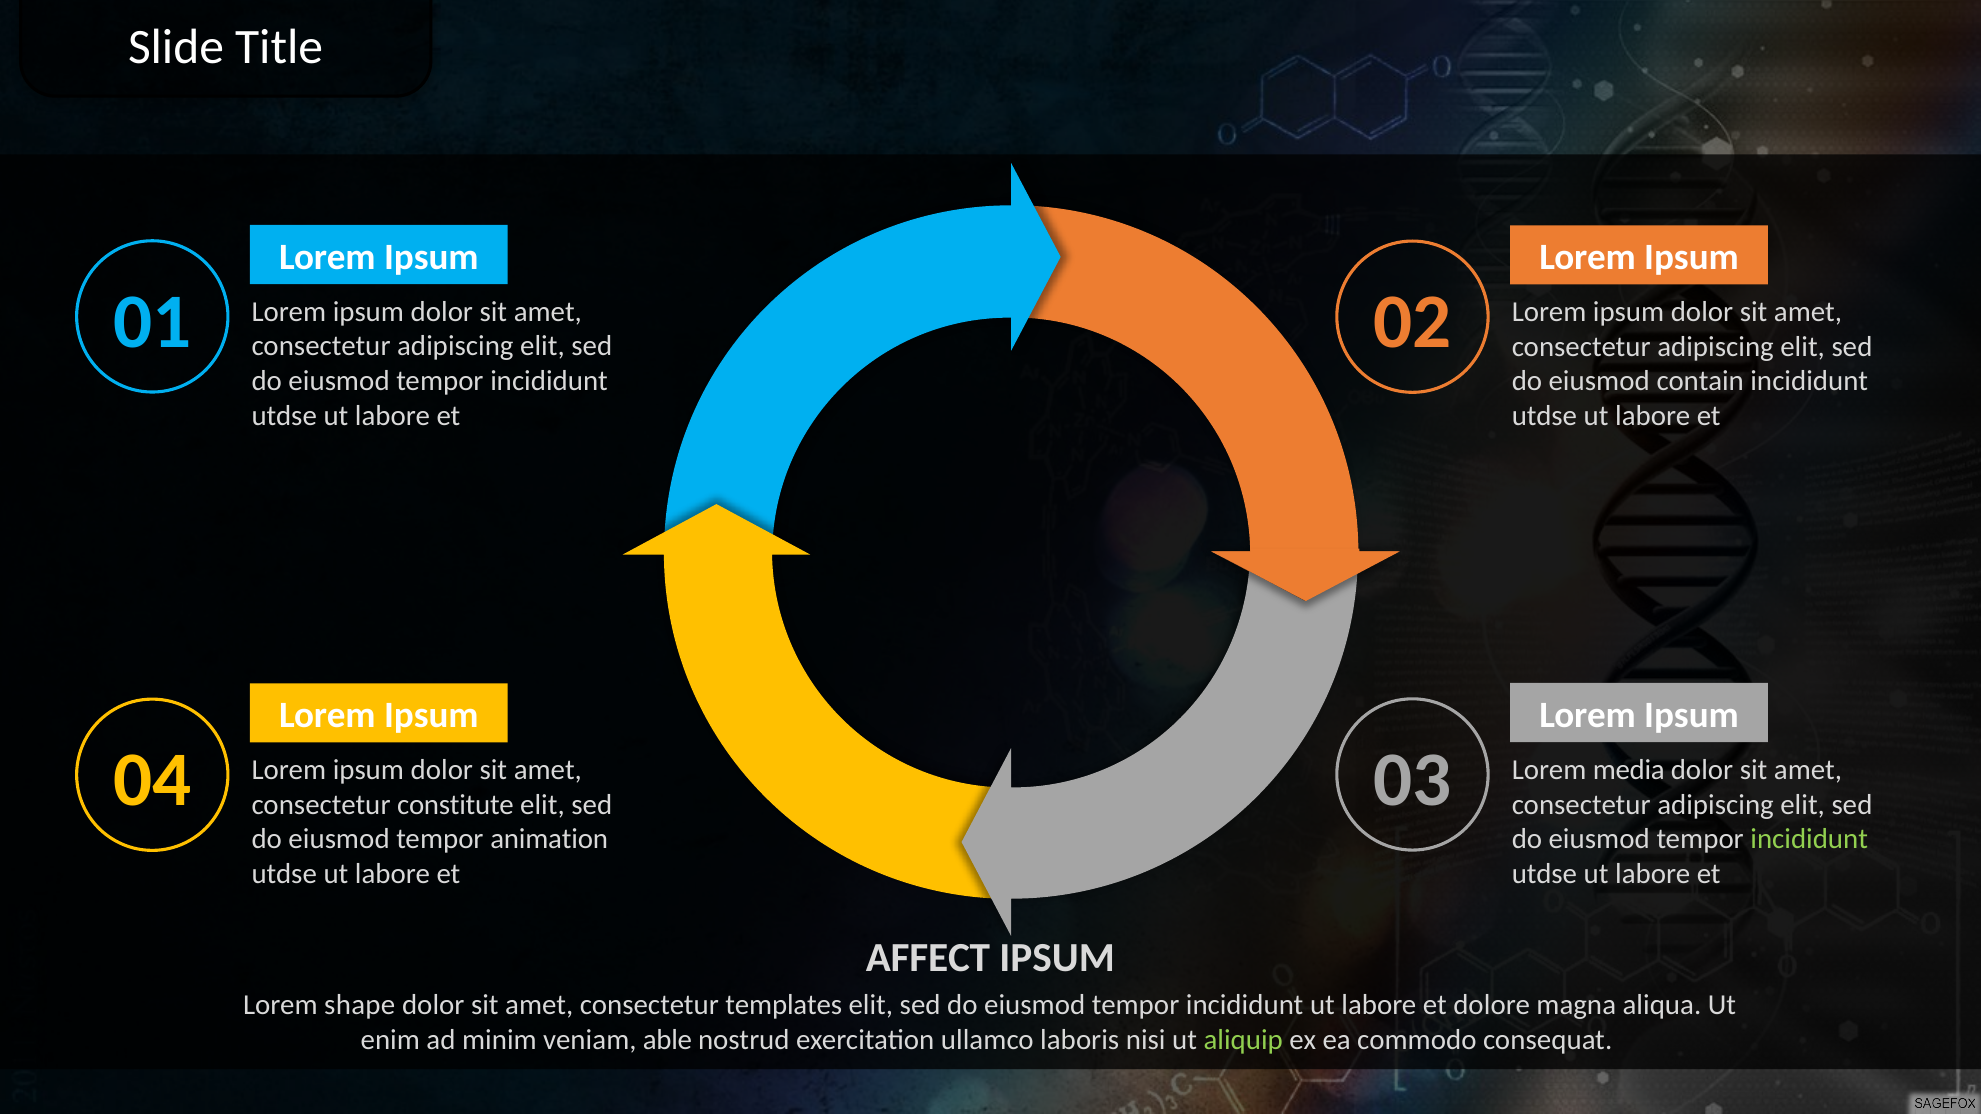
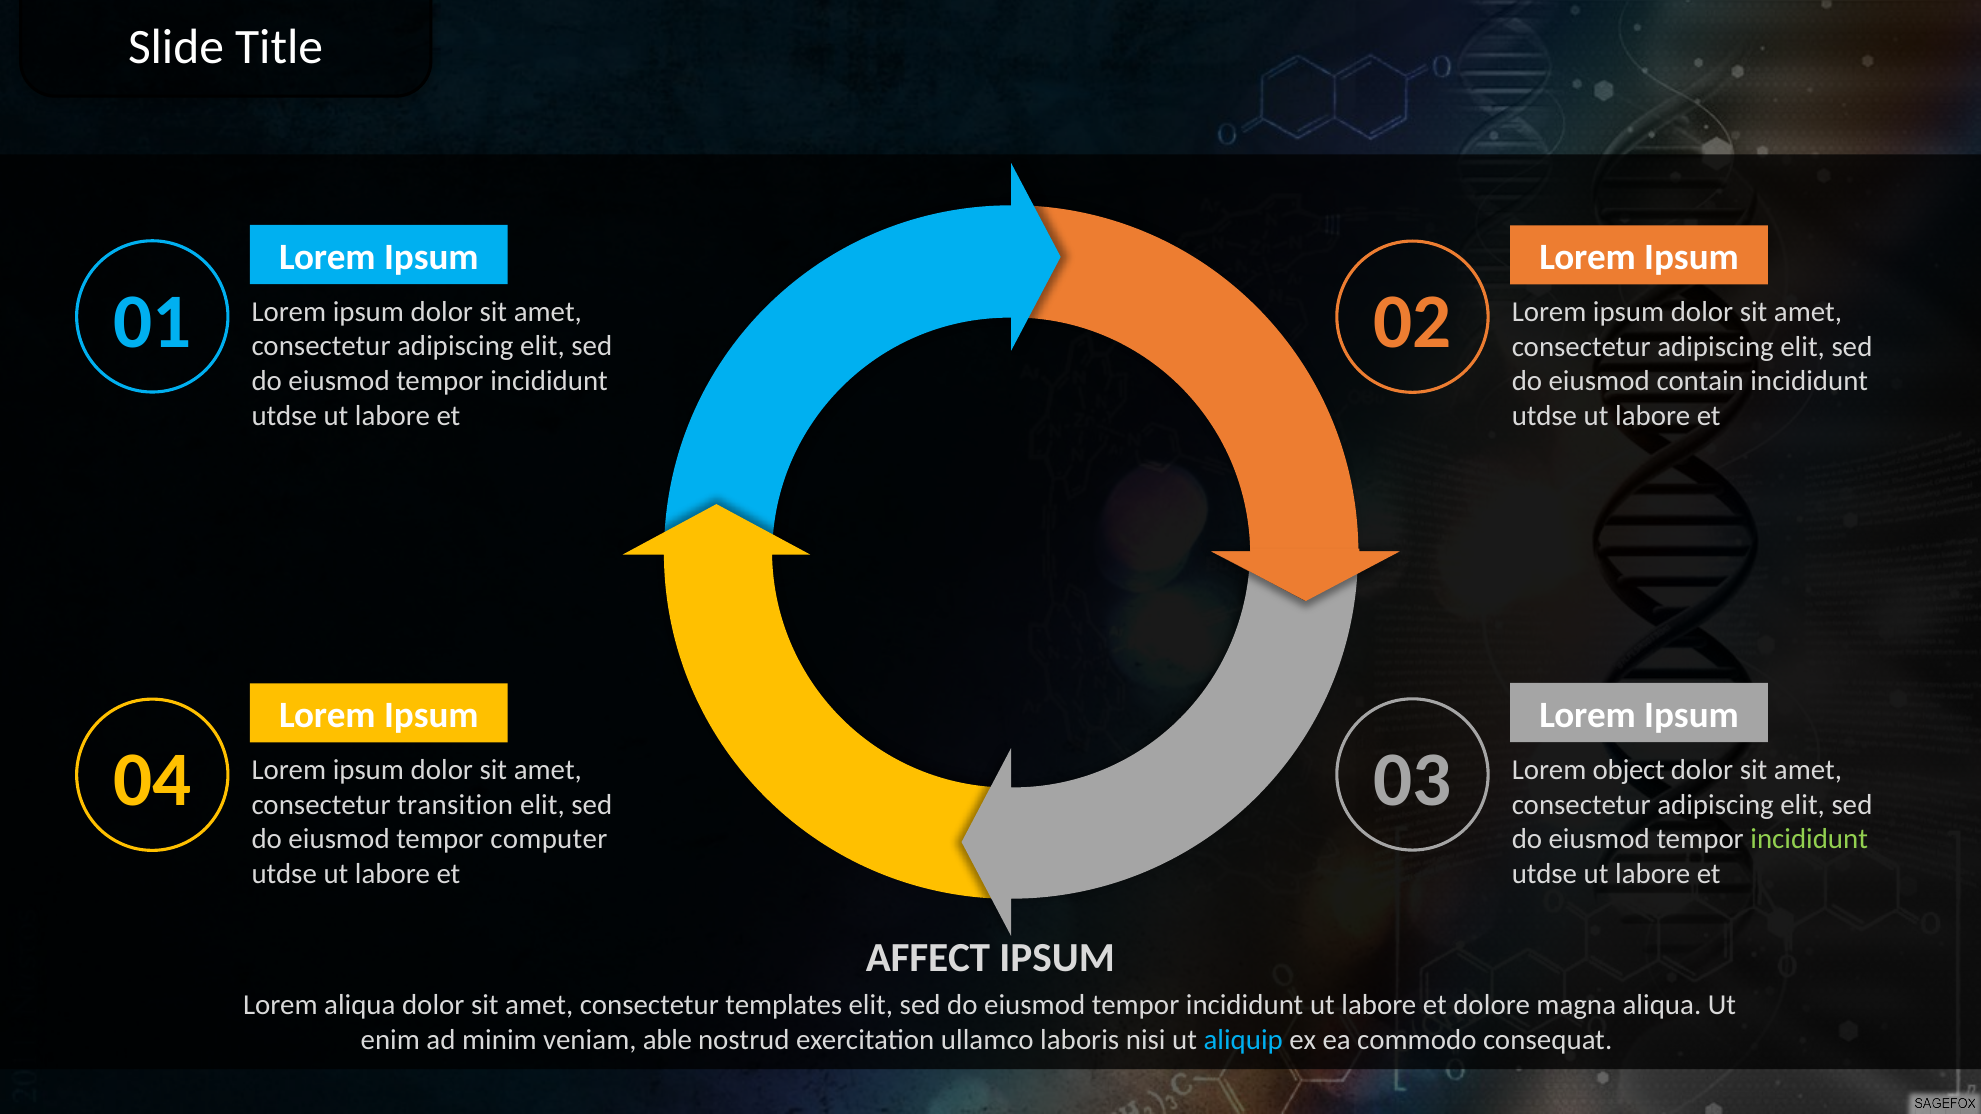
media: media -> object
constitute: constitute -> transition
animation: animation -> computer
Lorem shape: shape -> aliqua
aliquip colour: light green -> light blue
